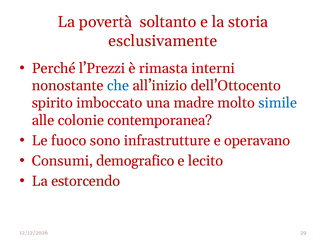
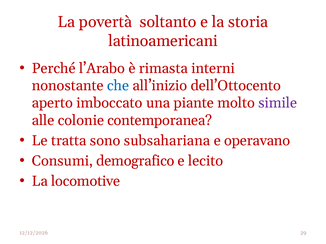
esclusivamente: esclusivamente -> latinoamericani
l’Prezzi: l’Prezzi -> l’Arabo
spirito: spirito -> aperto
madre: madre -> piante
simile colour: blue -> purple
fuoco: fuoco -> tratta
infrastrutture: infrastrutture -> subsahariana
estorcendo: estorcendo -> locomotive
